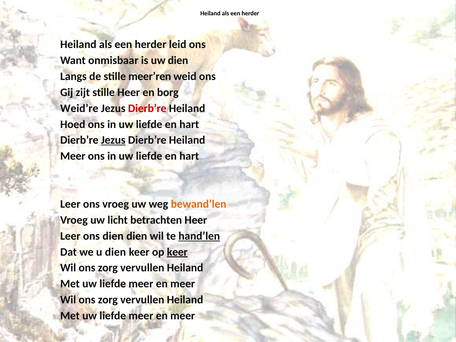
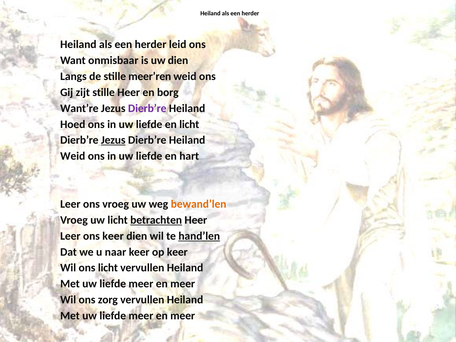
Weid’re: Weid’re -> Want’re
Dierb’re at (147, 108) colour: red -> purple
hart at (189, 124): hart -> licht
Meer at (73, 156): Meer -> Weid
betrachten underline: none -> present
ons dien: dien -> keer
u dien: dien -> naar
keer at (177, 252) underline: present -> none
zorg at (108, 268): zorg -> licht
